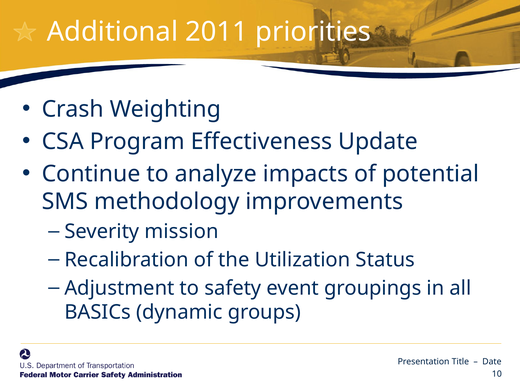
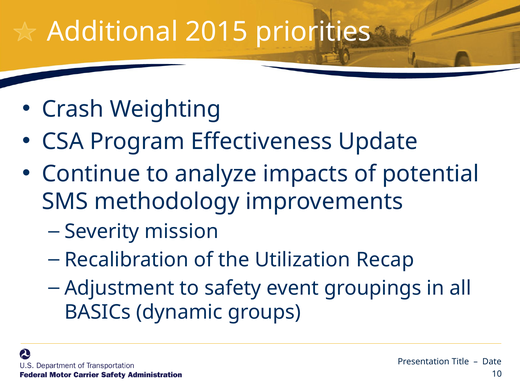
2011: 2011 -> 2015
Status: Status -> Recap
